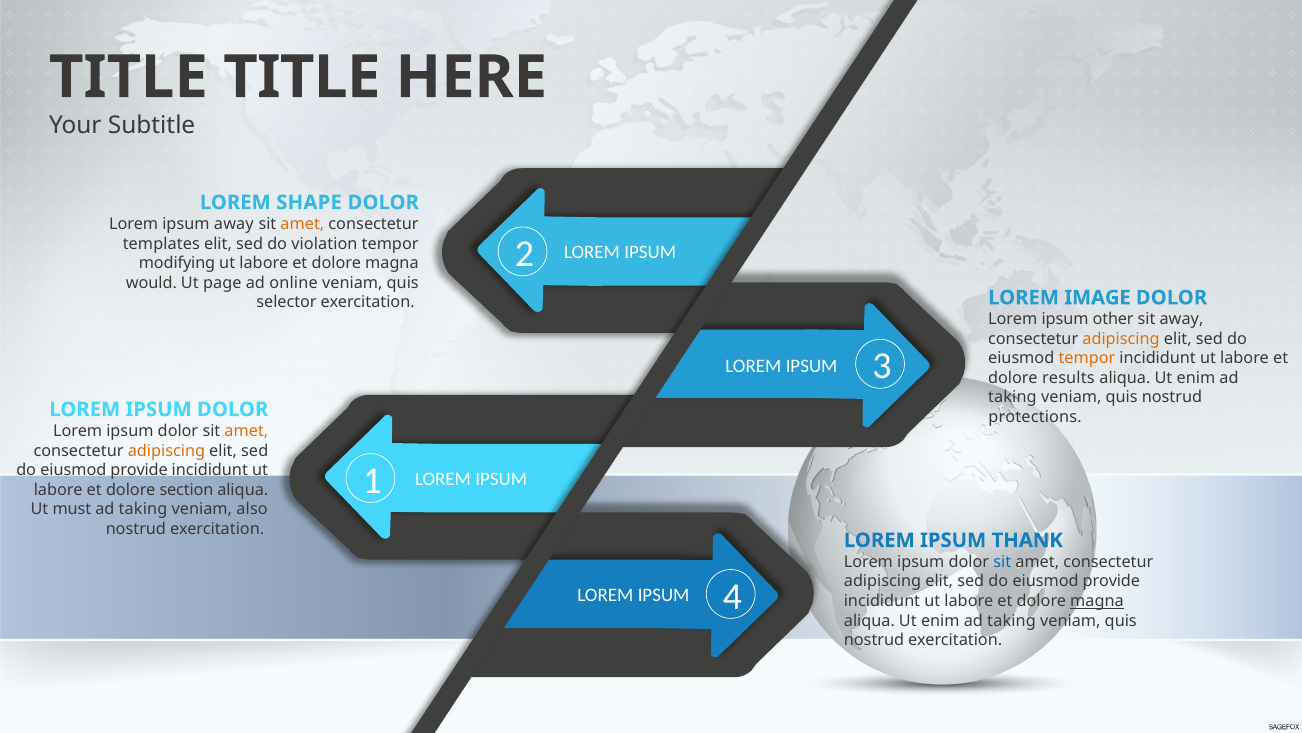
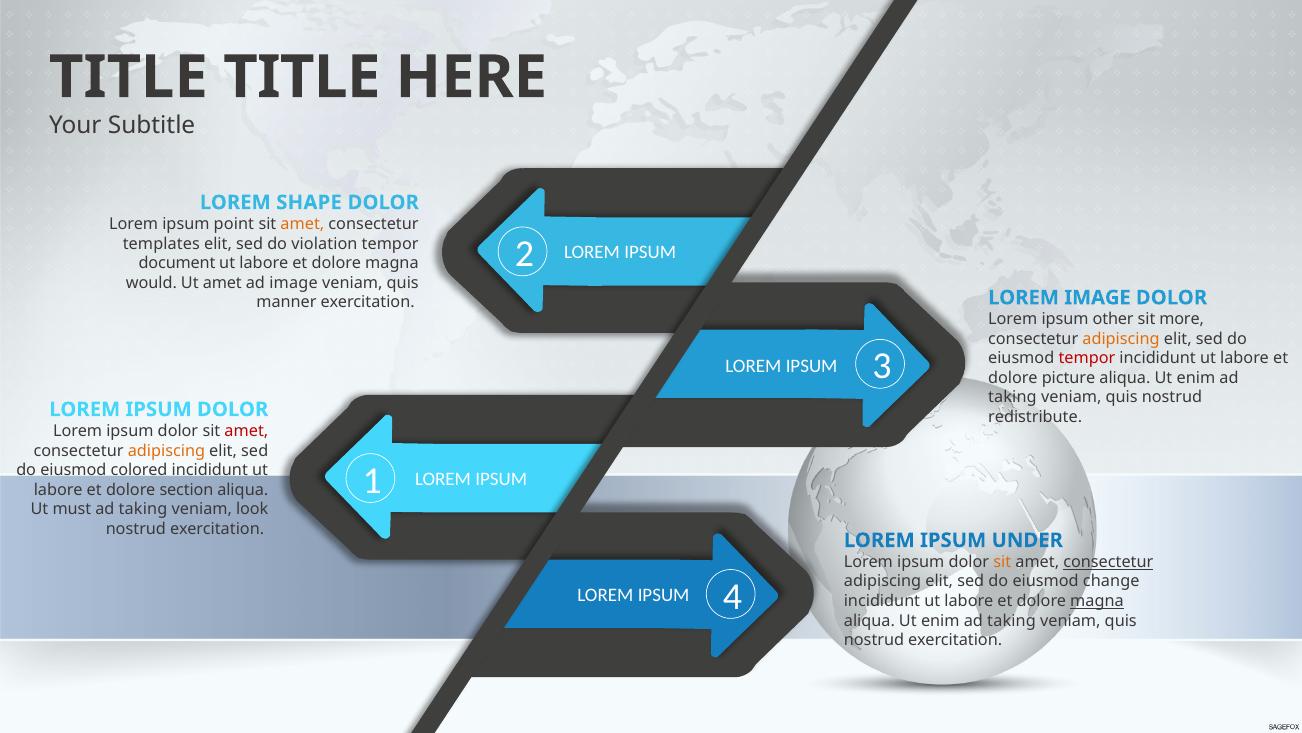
ipsum away: away -> point
modifying: modifying -> document
Ut page: page -> amet
ad online: online -> image
selector: selector -> manner
sit away: away -> more
tempor at (1087, 358) colour: orange -> red
results: results -> picture
protections: protections -> redistribute
amet at (246, 431) colour: orange -> red
provide at (139, 470): provide -> colored
also: also -> look
THANK: THANK -> UNDER
sit at (1002, 562) colour: blue -> orange
consectetur at (1108, 562) underline: none -> present
provide at (1111, 581): provide -> change
